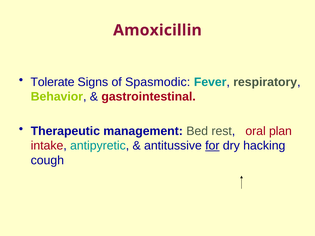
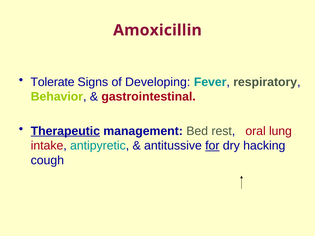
Spasmodic: Spasmodic -> Developing
Therapeutic underline: none -> present
plan: plan -> lung
